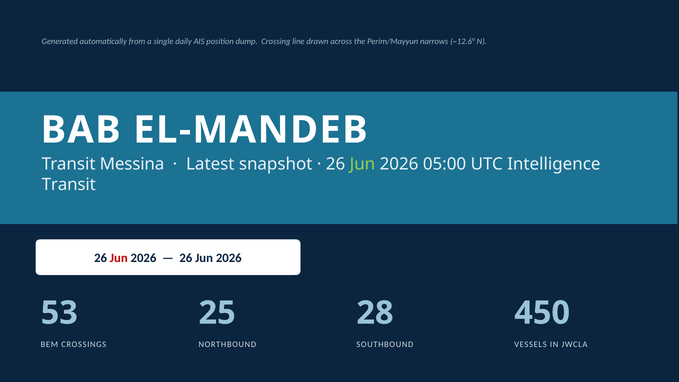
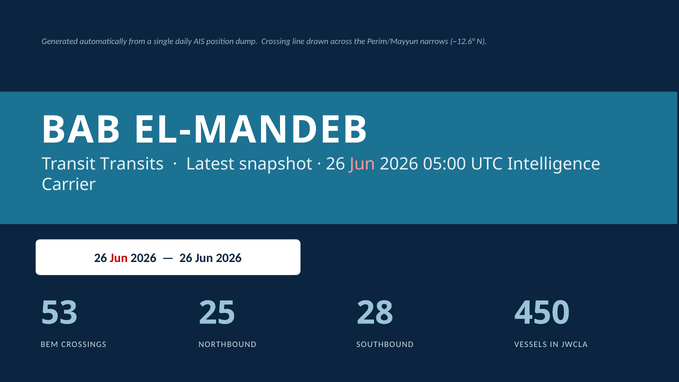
Messina: Messina -> Transits
Jun at (362, 164) colour: light green -> pink
Transit at (69, 185): Transit -> Carrier
